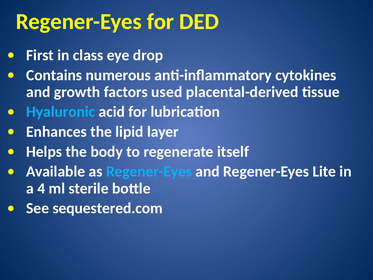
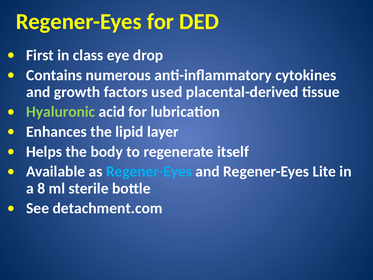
Hyaluronic colour: light blue -> light green
4: 4 -> 8
sequestered.com: sequestered.com -> detachment.com
